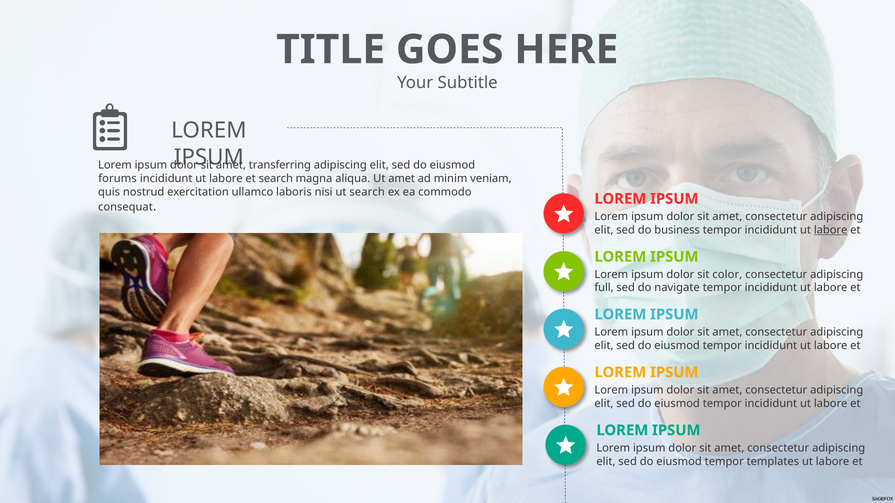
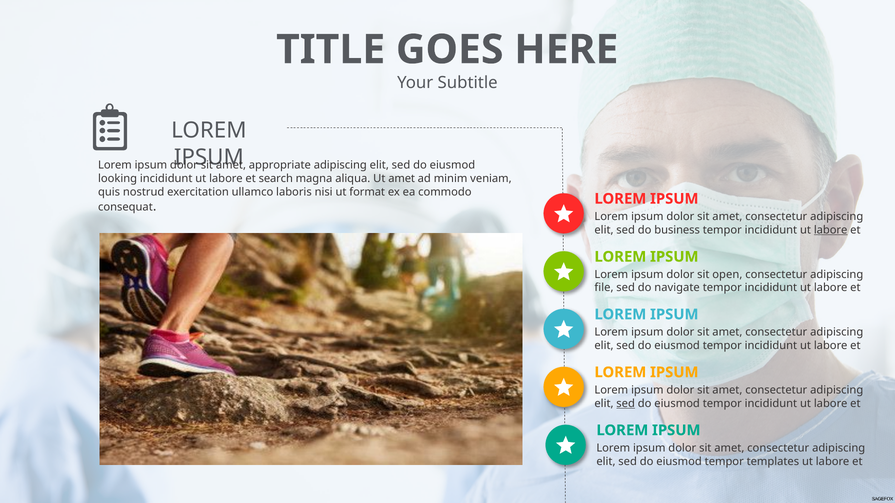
transferring: transferring -> appropriate
forums: forums -> looking
ut search: search -> format
color: color -> open
full: full -> file
sed at (626, 404) underline: none -> present
